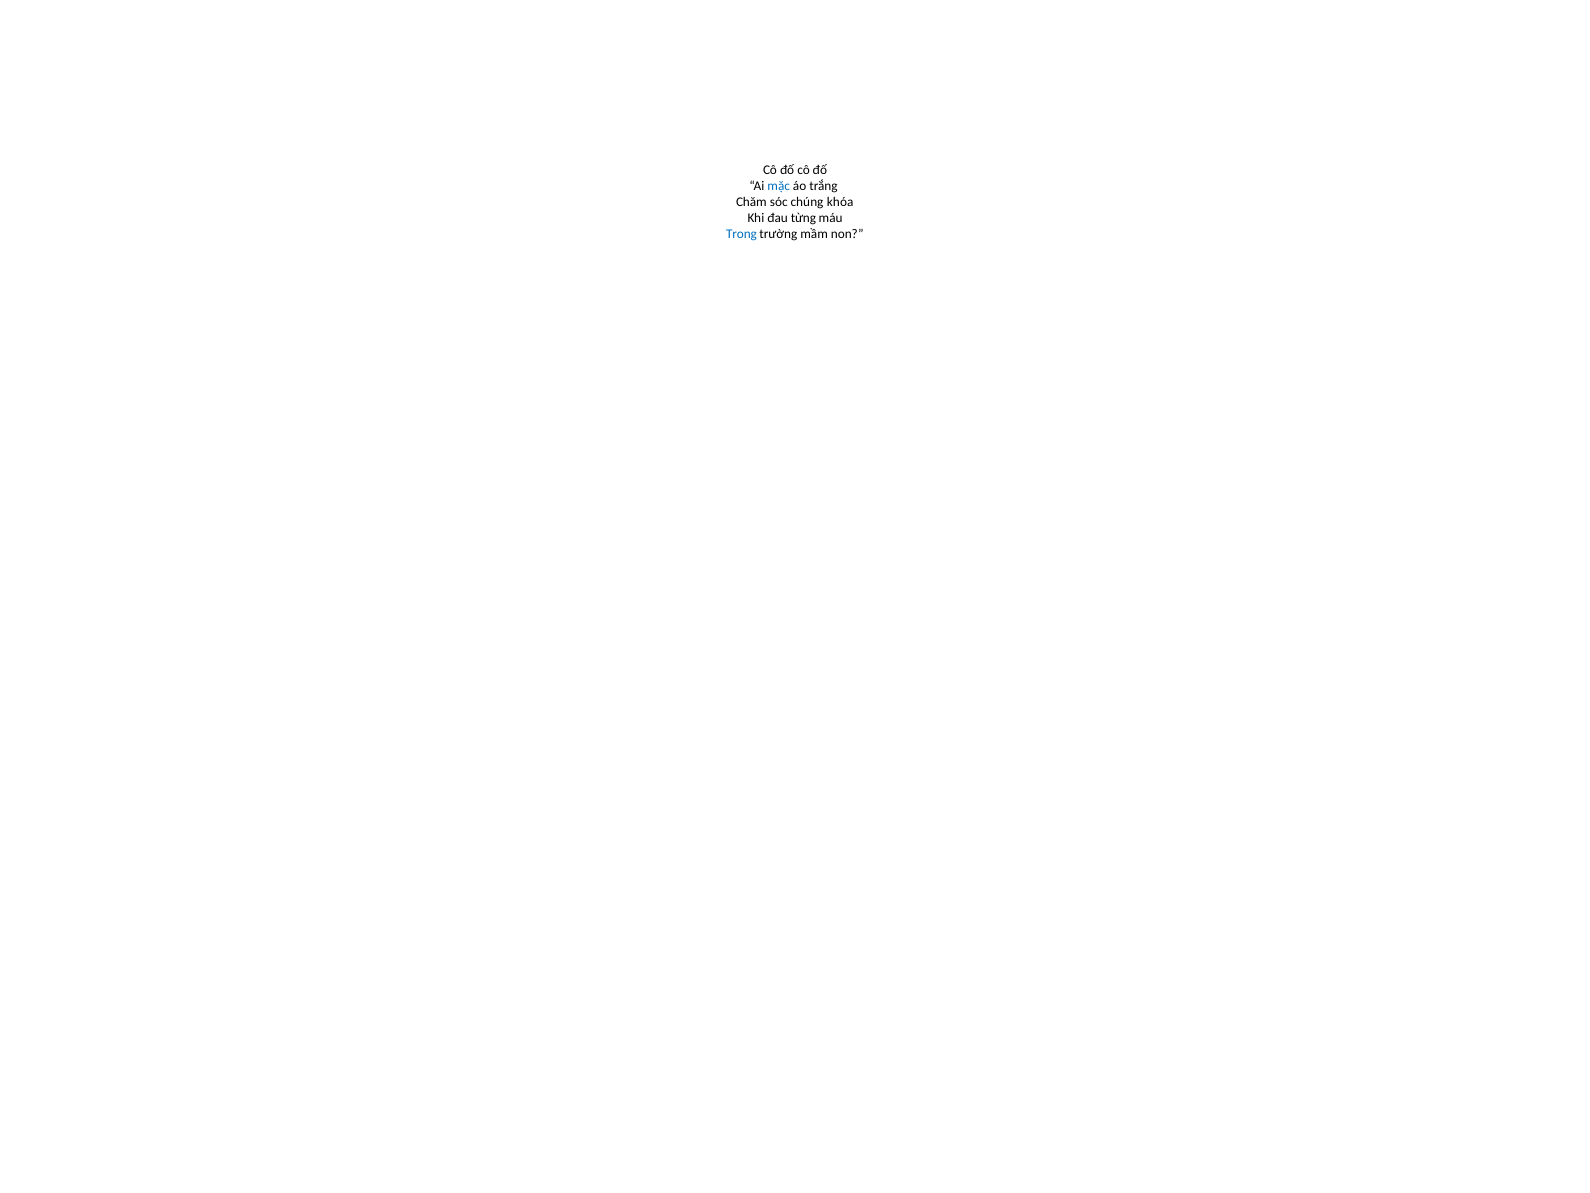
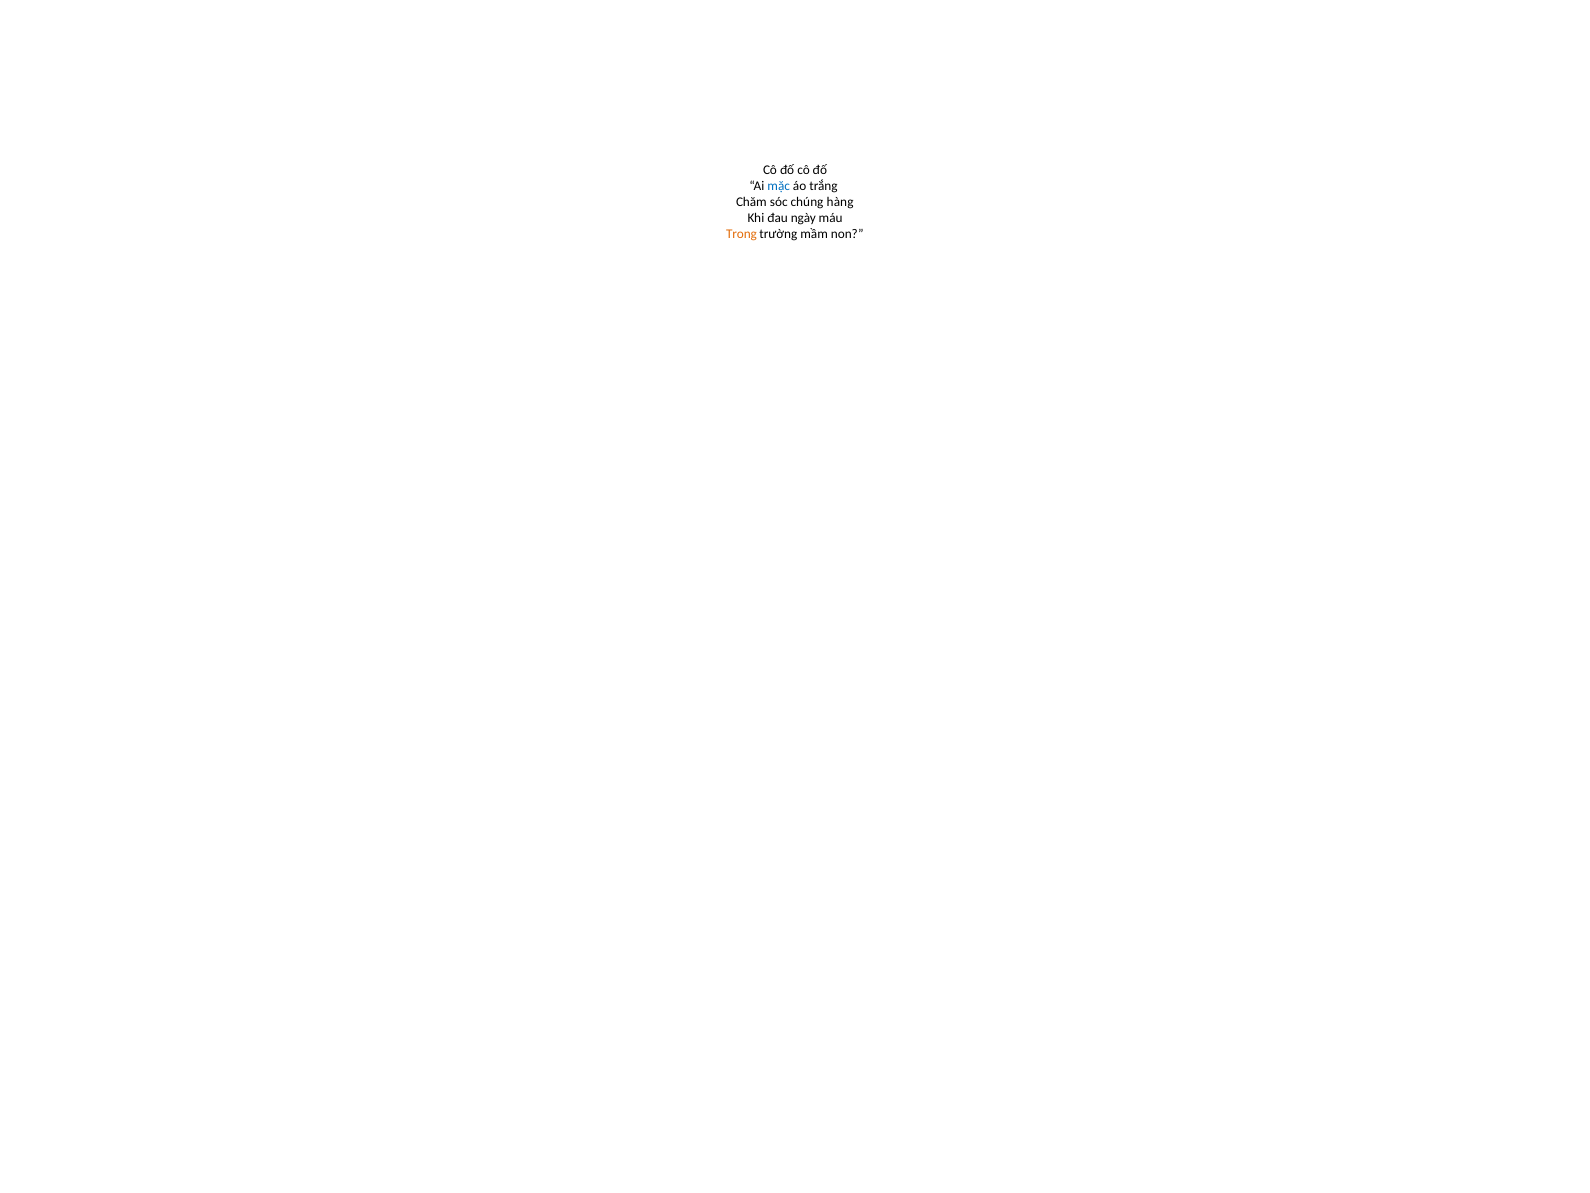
khóa: khóa -> hàng
từng: từng -> ngày
Trong colour: blue -> orange
